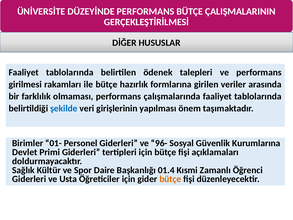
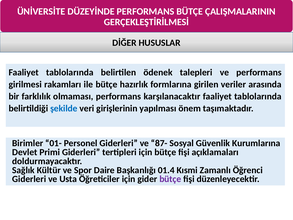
çalışmalarında: çalışmalarında -> karşılanacaktır
96-: 96- -> 87-
bütçe at (170, 179) colour: orange -> purple
